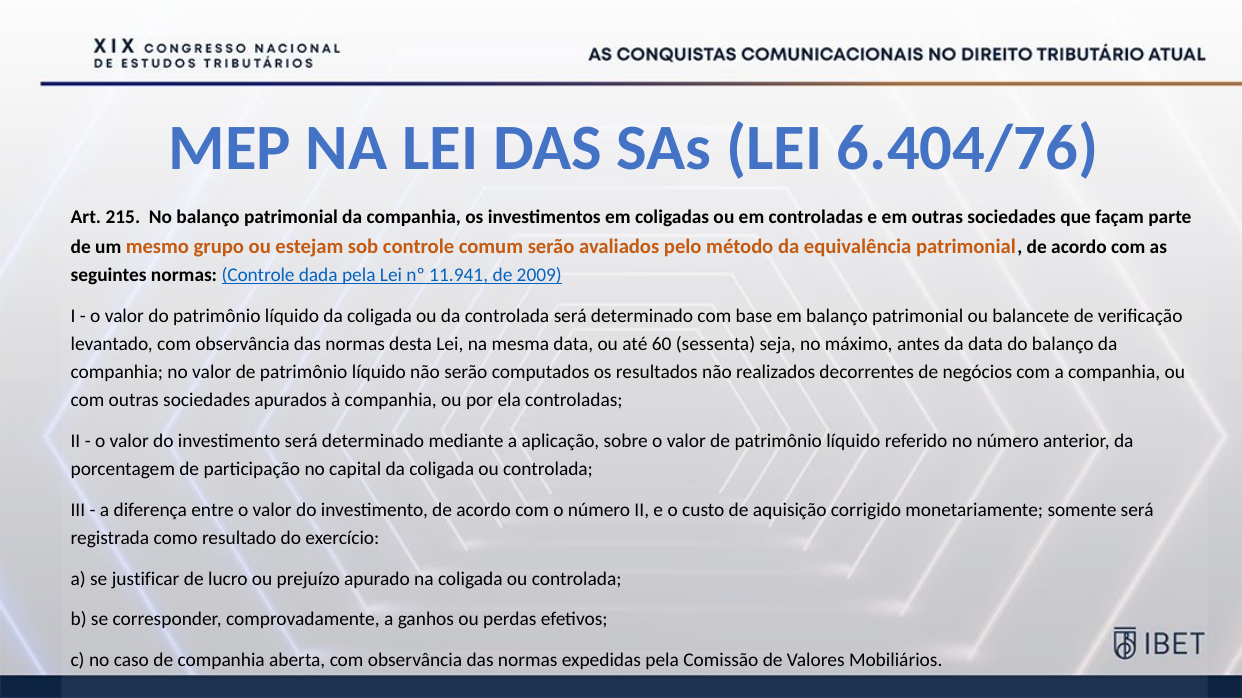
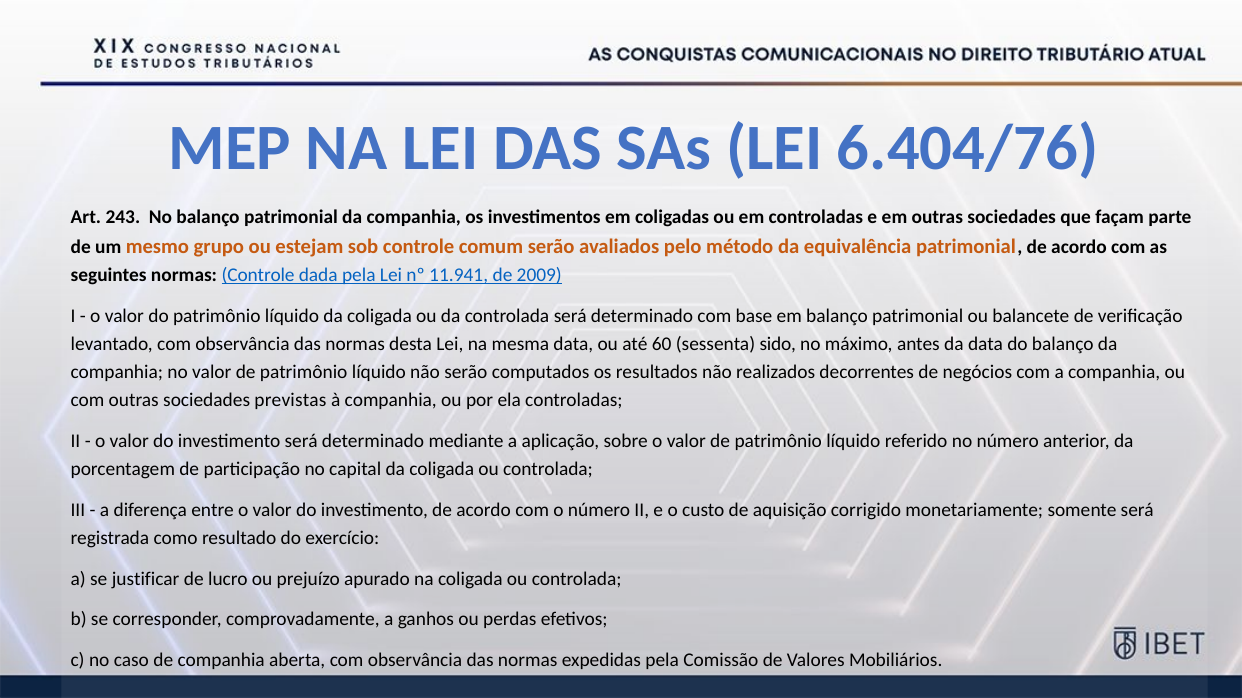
215: 215 -> 243
seja: seja -> sido
apurados: apurados -> previstas
